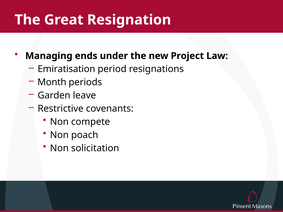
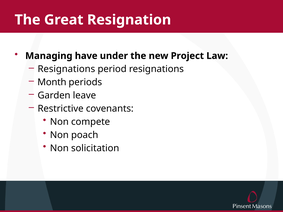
ends: ends -> have
Emiratisation at (66, 69): Emiratisation -> Resignations
